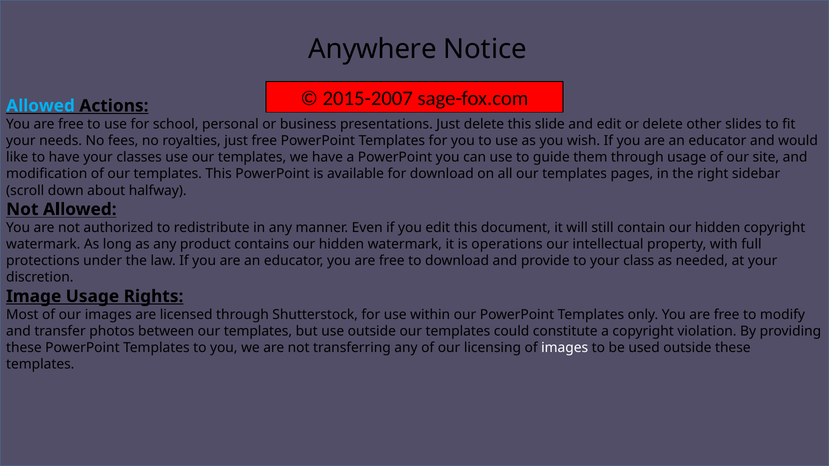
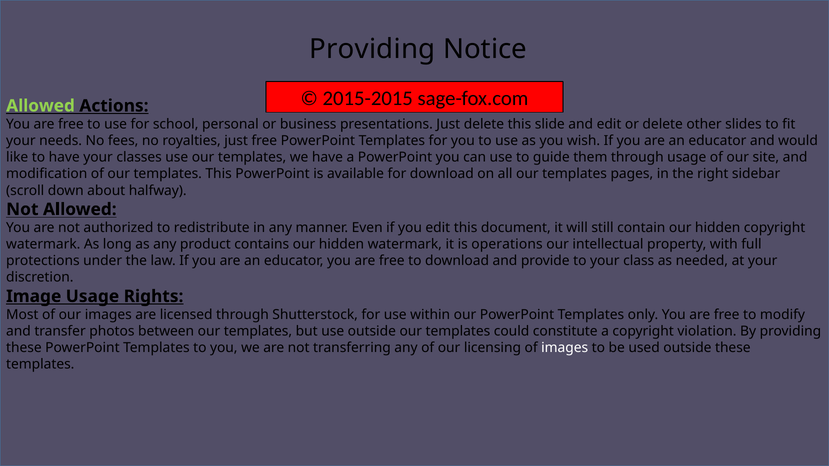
Anywhere at (373, 49): Anywhere -> Providing
2015-2007: 2015-2007 -> 2015-2015
Allowed at (41, 106) colour: light blue -> light green
